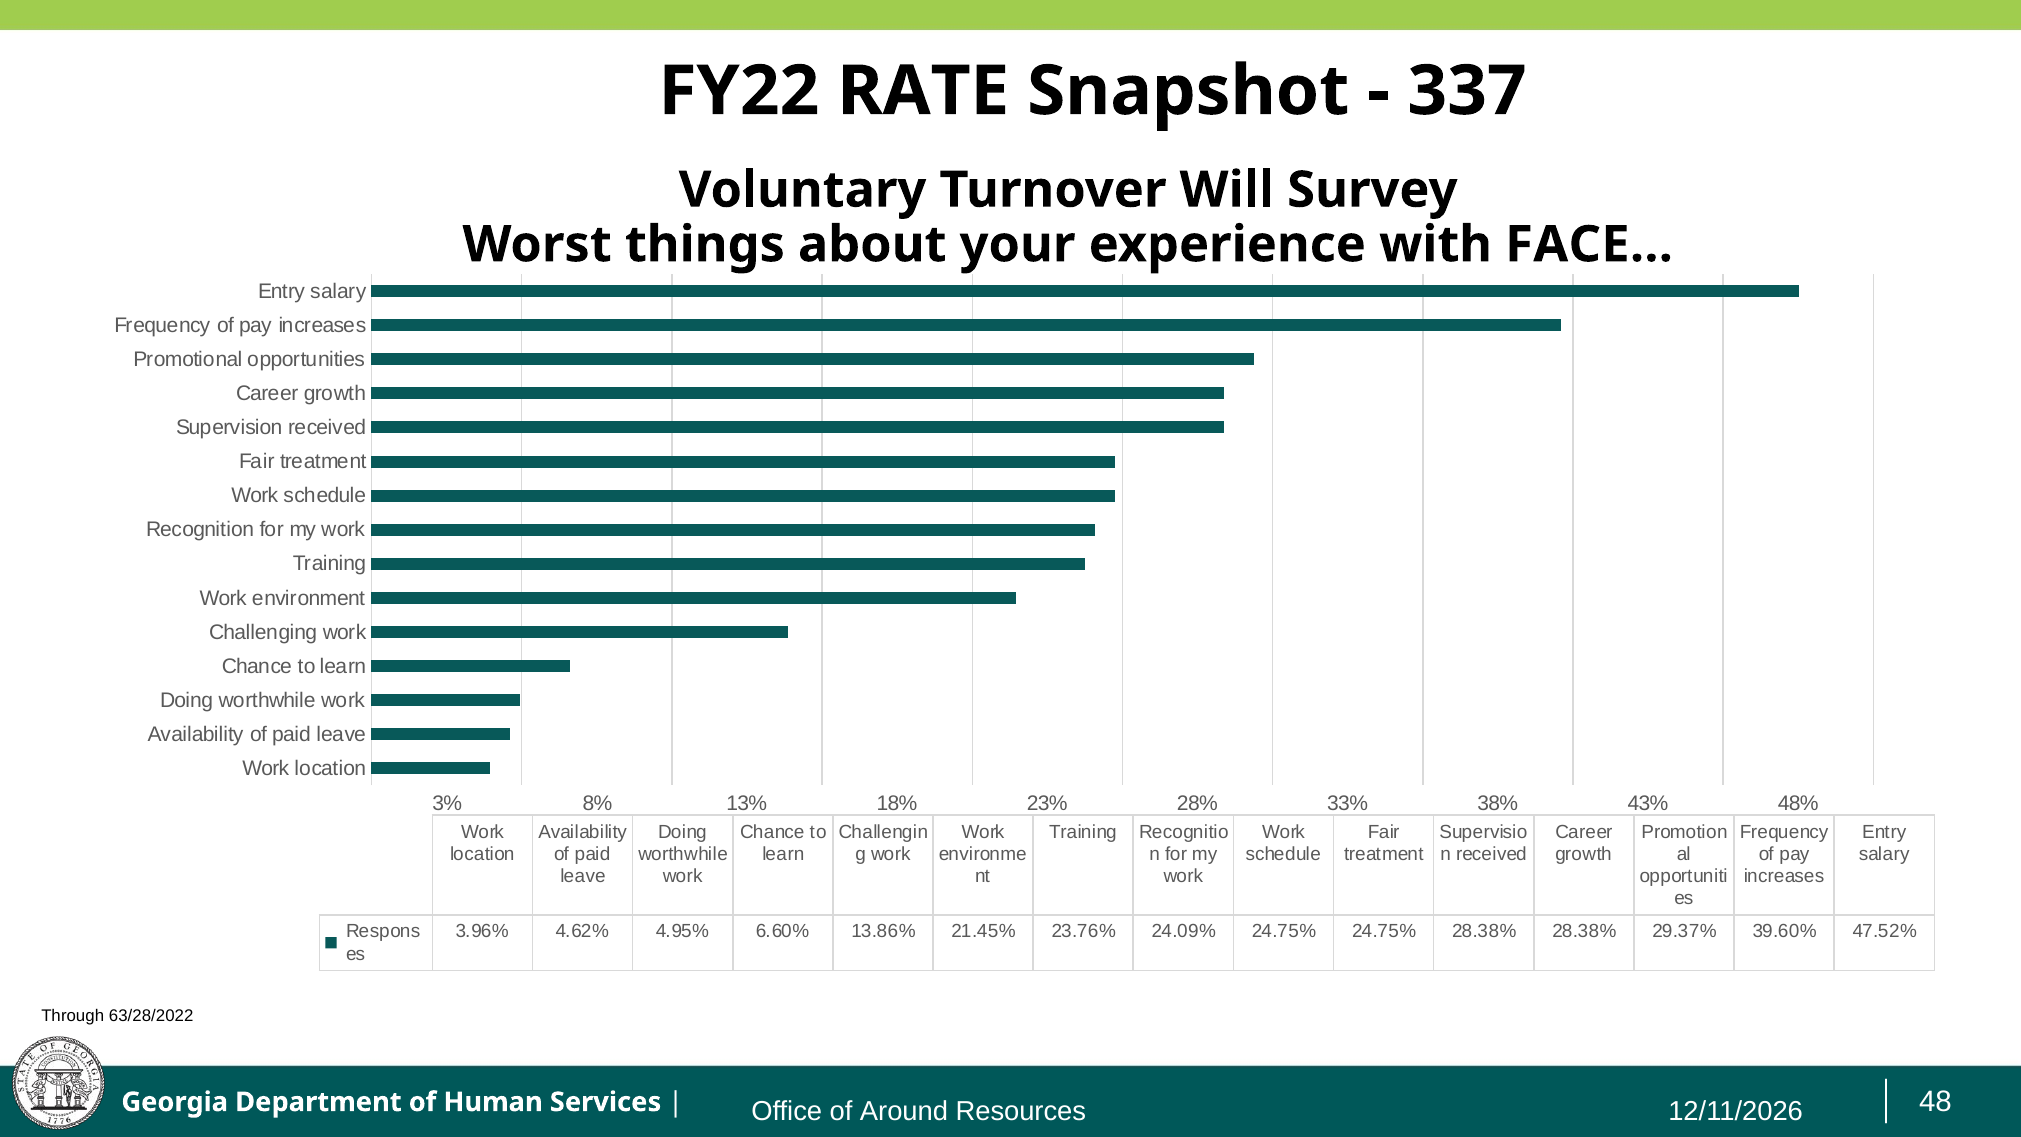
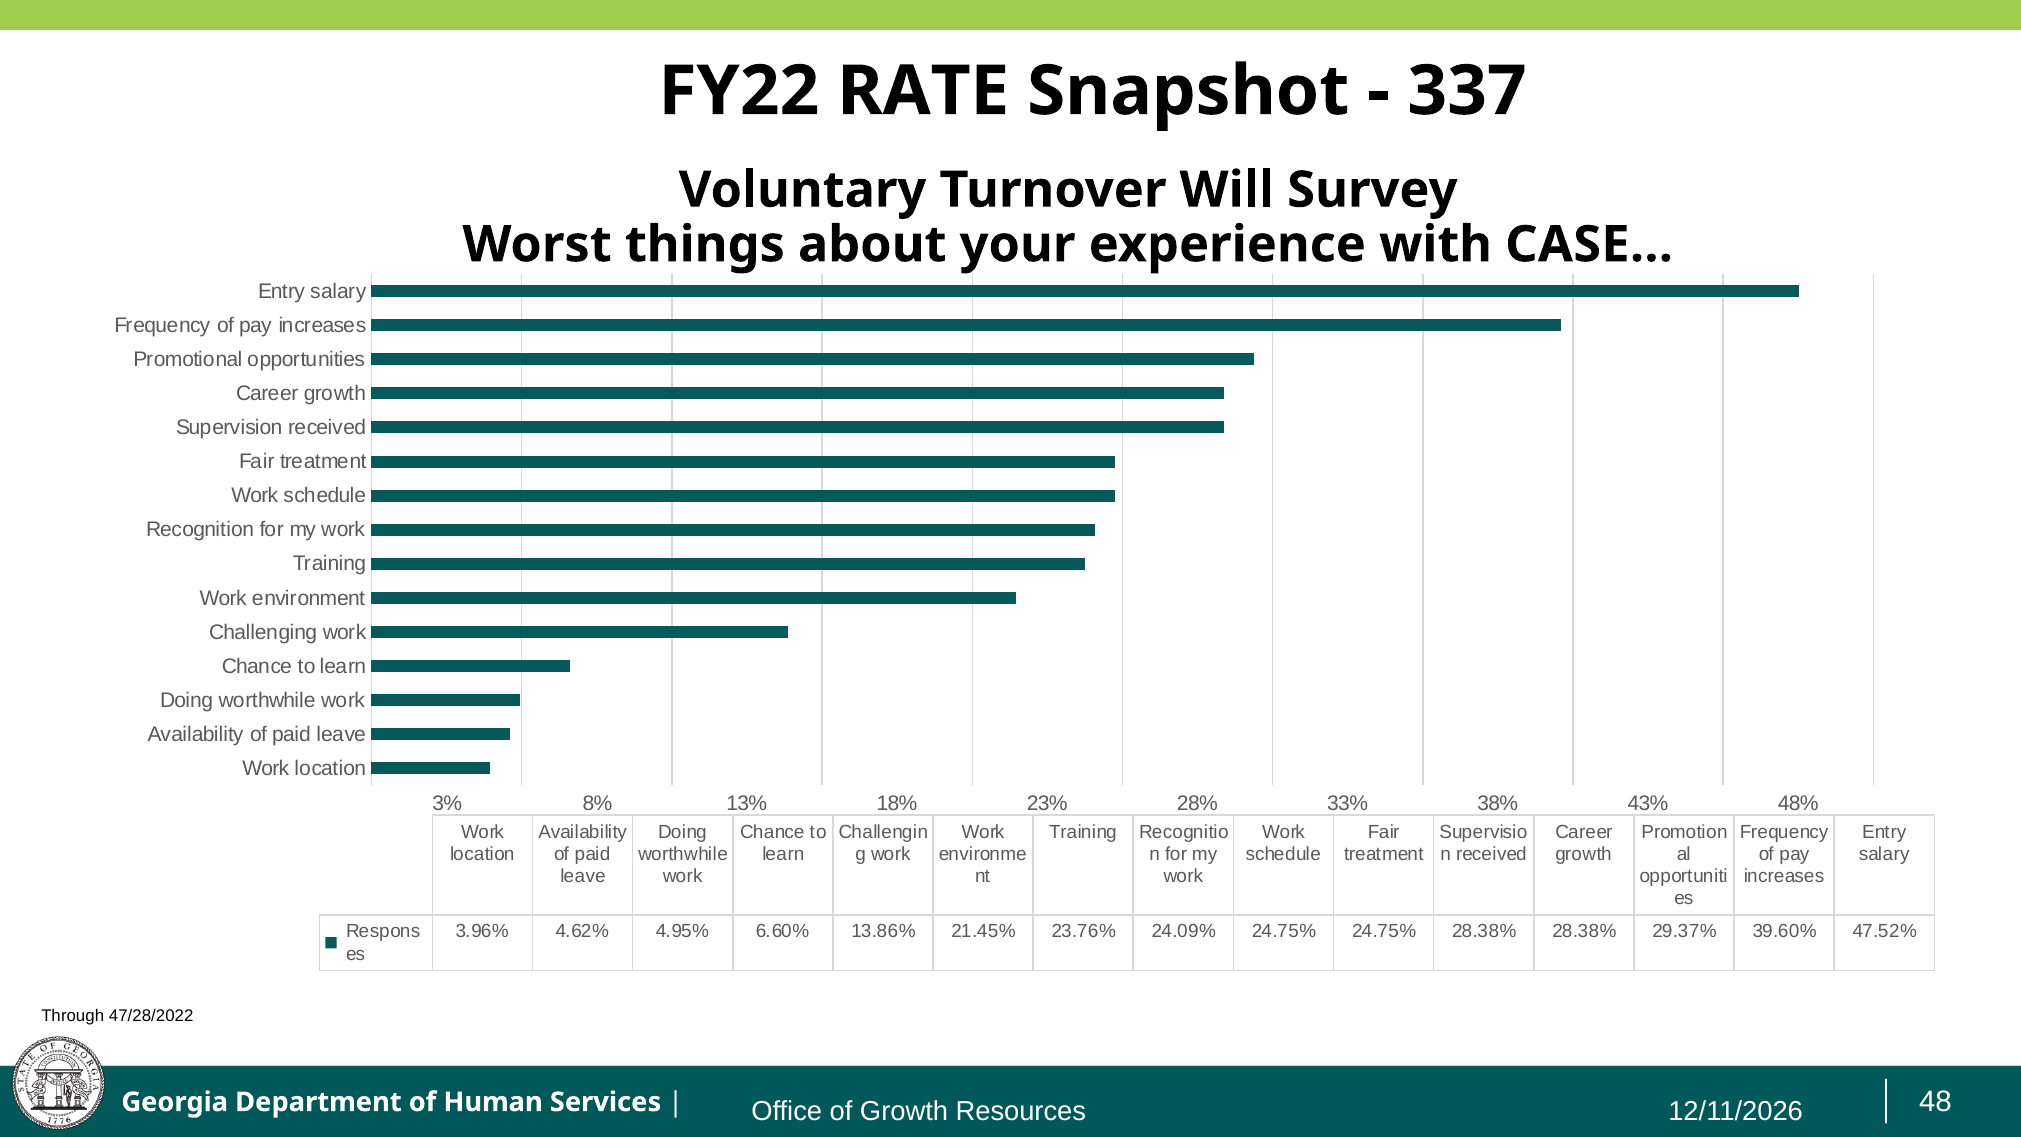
FACE…: FACE… -> CASE…
63/28/2022: 63/28/2022 -> 47/28/2022
of Around: Around -> Growth
